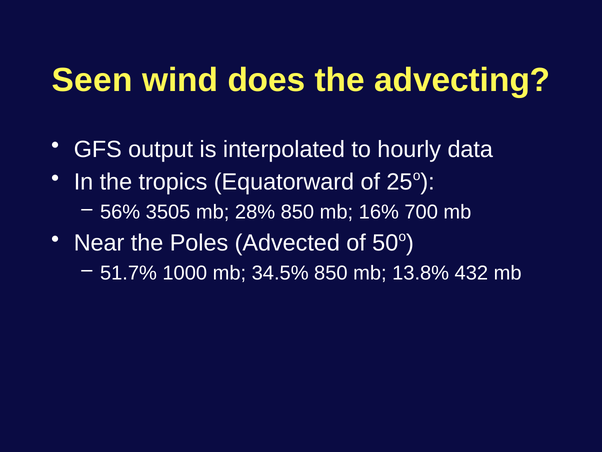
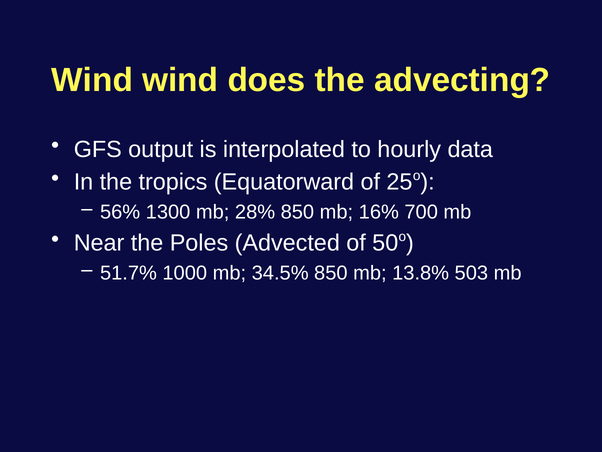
Seen at (92, 80): Seen -> Wind
3505: 3505 -> 1300
432: 432 -> 503
